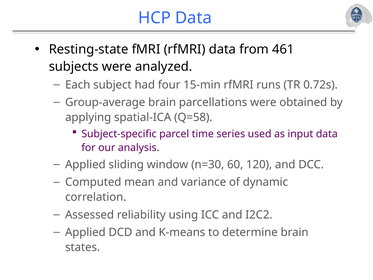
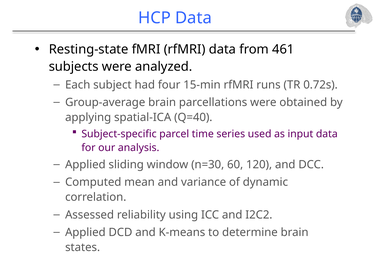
Q=58: Q=58 -> Q=40
